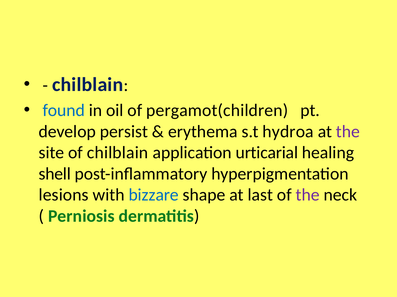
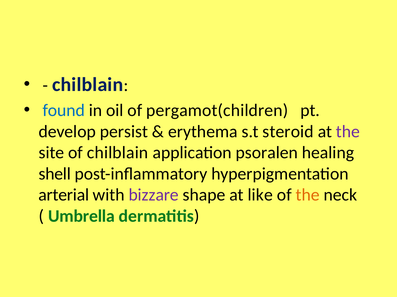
hydroa: hydroa -> steroid
urticarial: urticarial -> psoralen
lesions: lesions -> arterial
bizzare colour: blue -> purple
last: last -> like
the at (308, 195) colour: purple -> orange
Perniosis: Perniosis -> Umbrella
